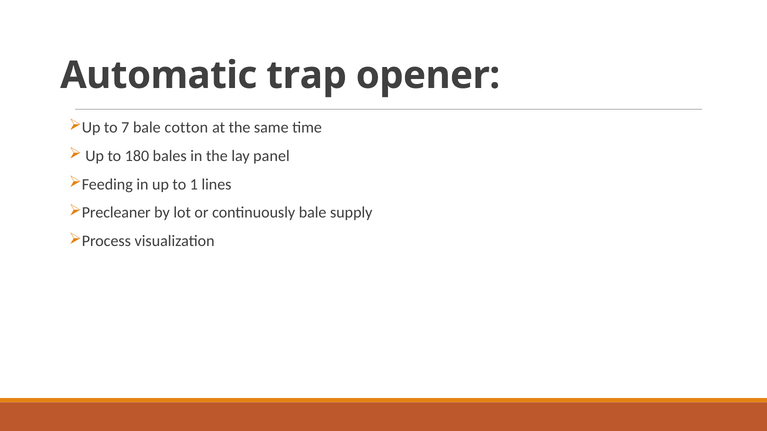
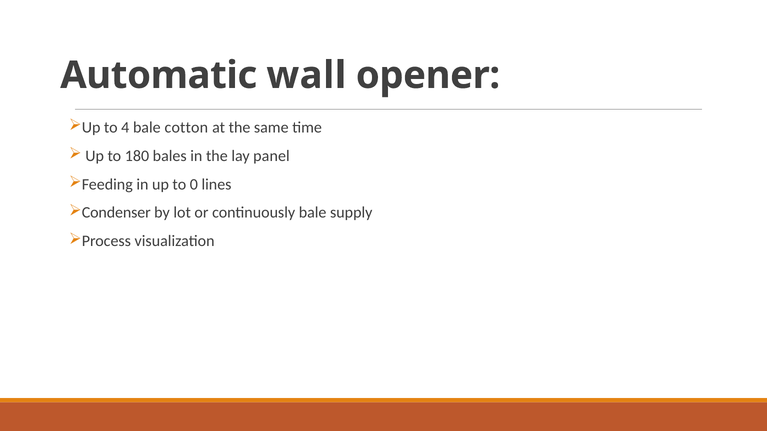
trap: trap -> wall
7: 7 -> 4
1: 1 -> 0
Precleaner: Precleaner -> Condenser
